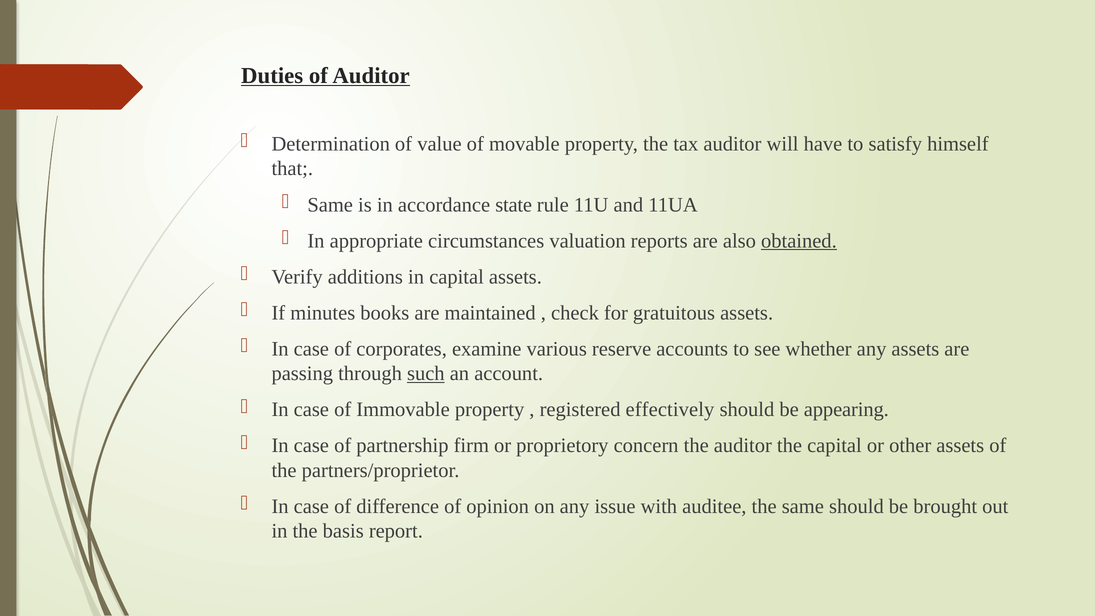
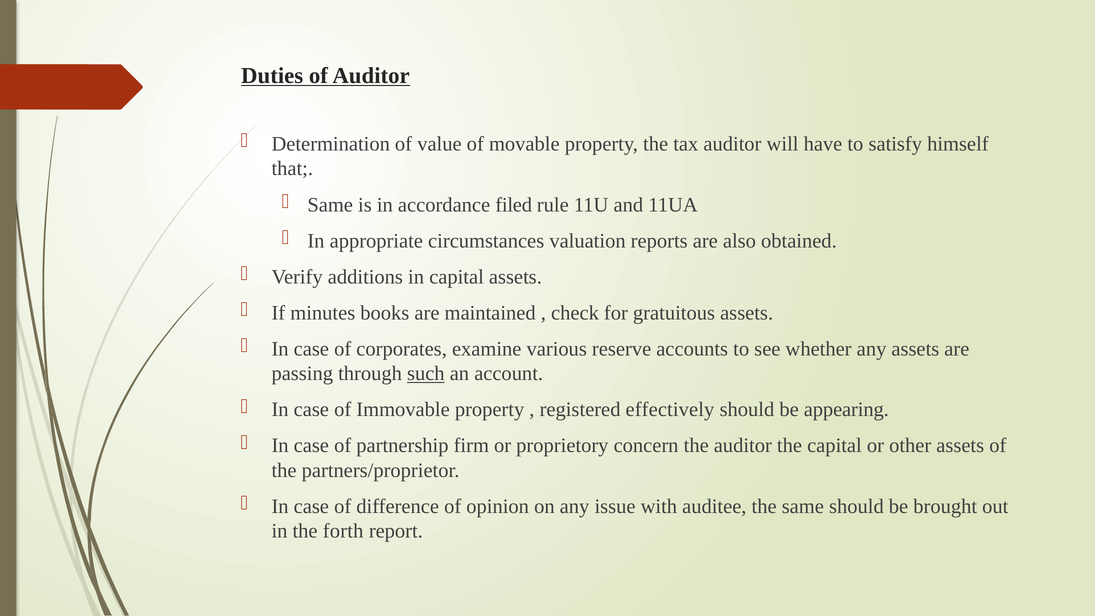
state: state -> filed
obtained underline: present -> none
basis: basis -> forth
